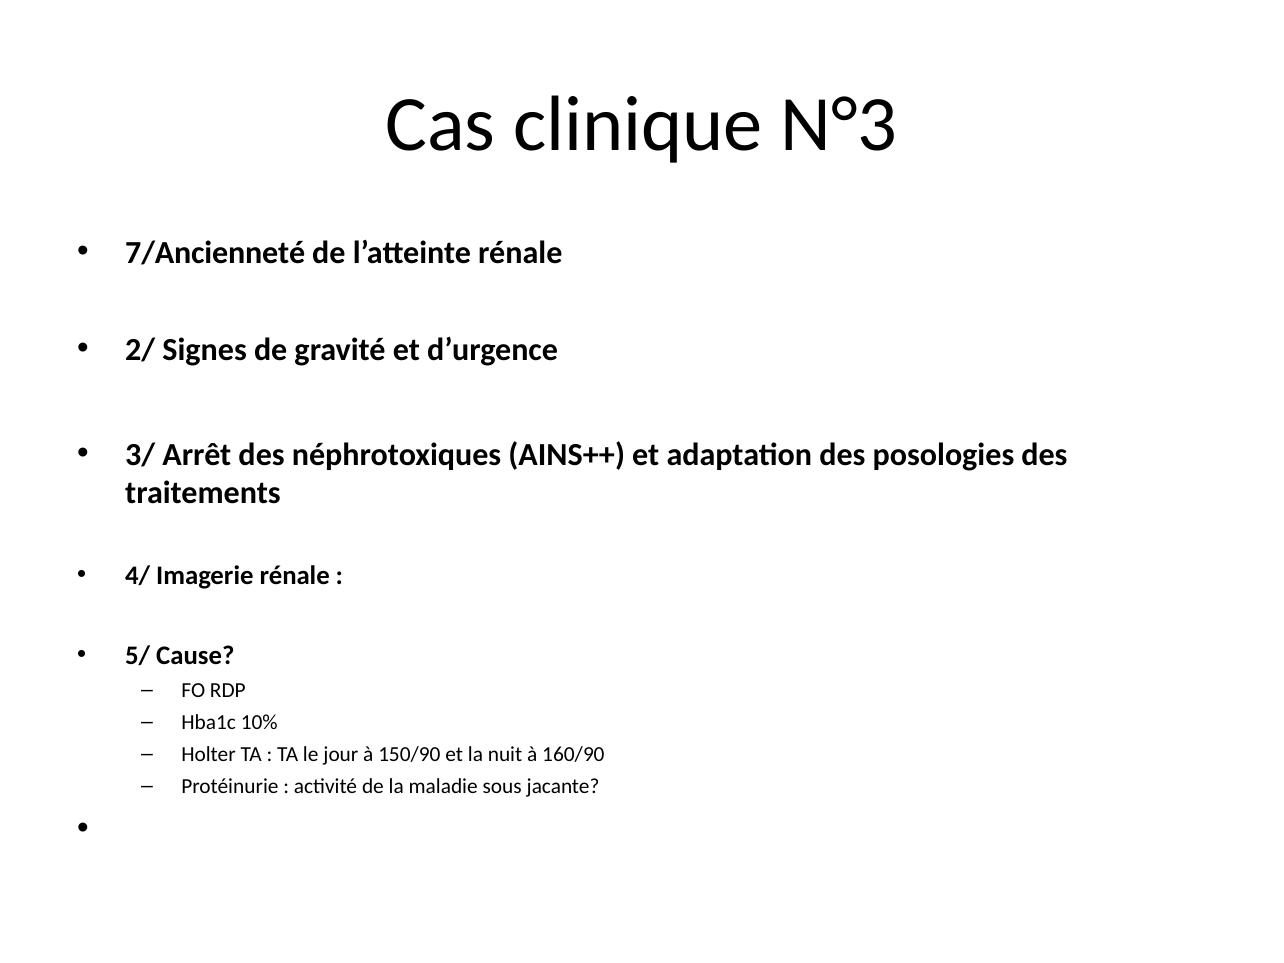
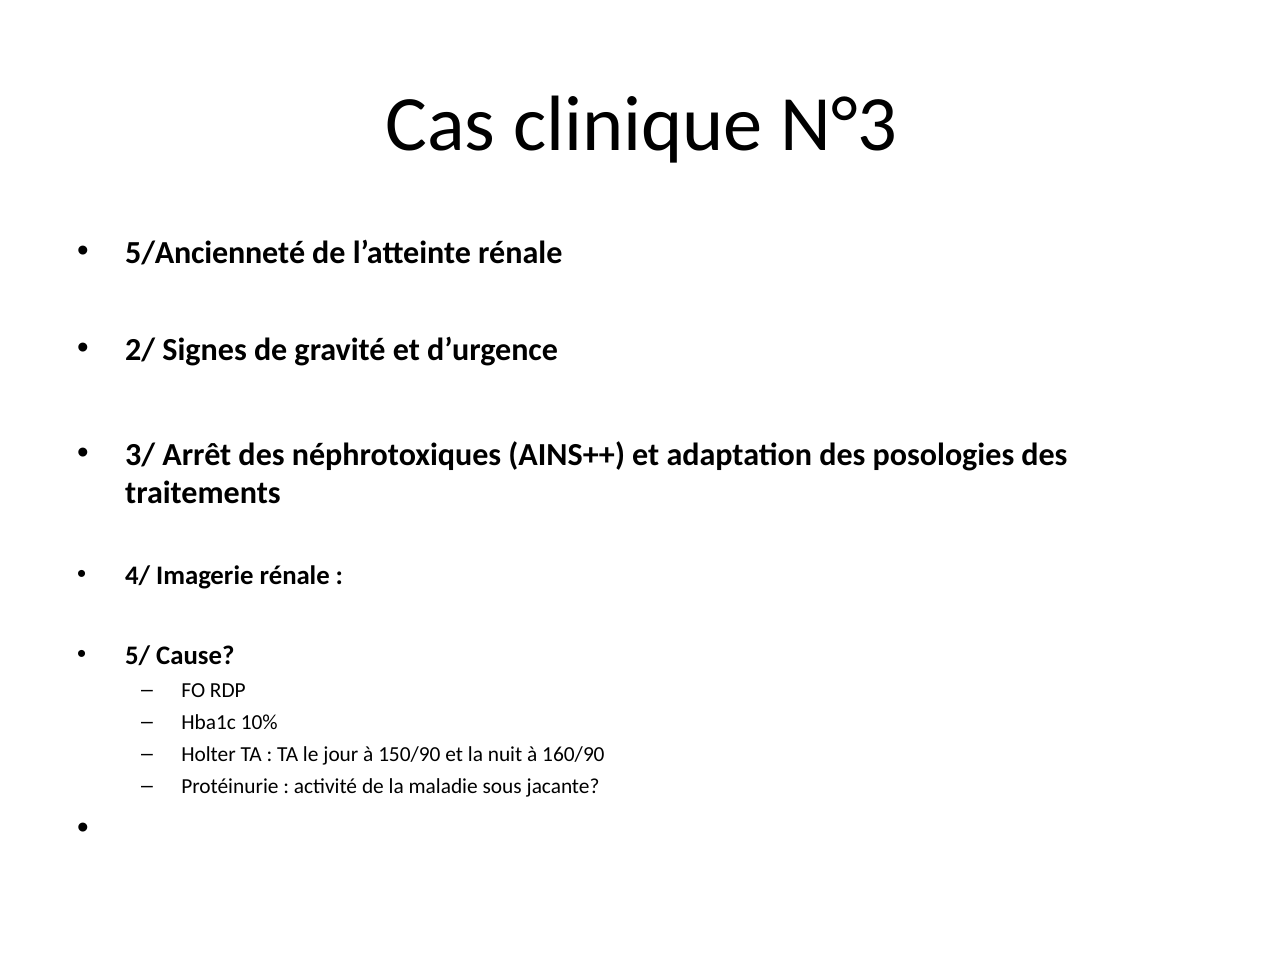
7/Ancienneté: 7/Ancienneté -> 5/Ancienneté
